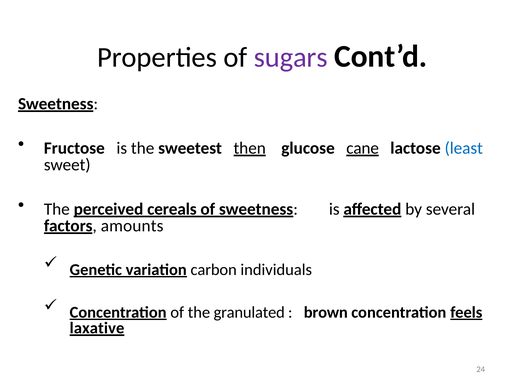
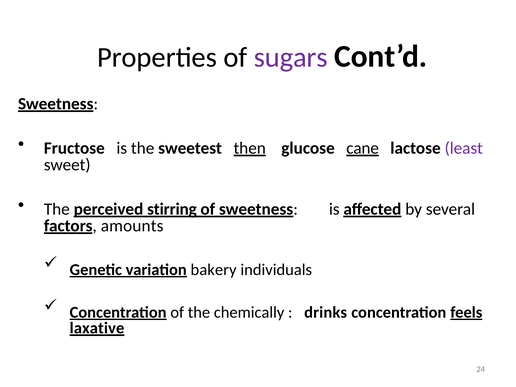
least colour: blue -> purple
cereals: cereals -> stirring
carbon: carbon -> bakery
granulated: granulated -> chemically
brown: brown -> drinks
